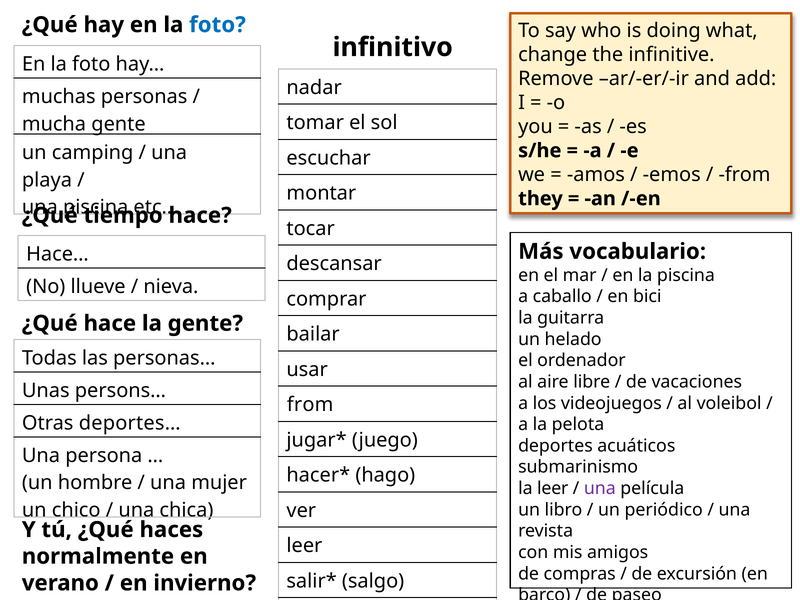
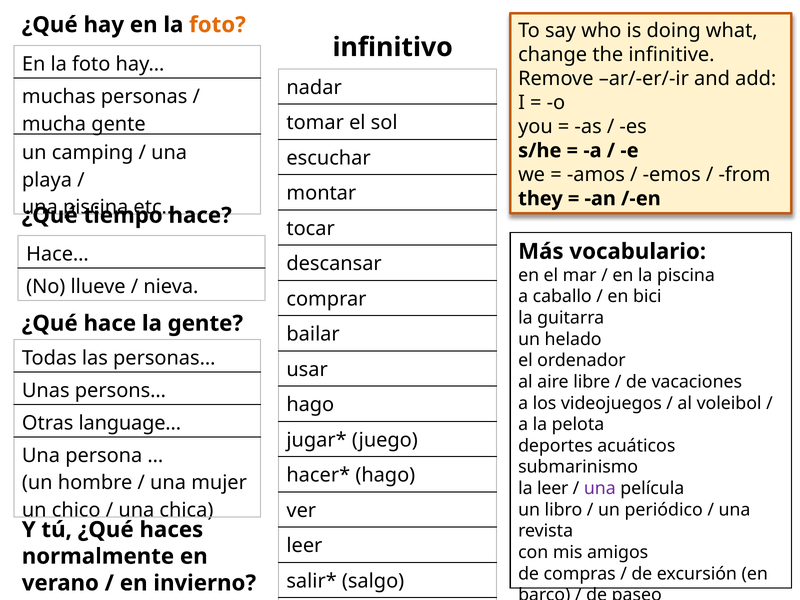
foto at (217, 25) colour: blue -> orange
from at (310, 405): from -> hago
deportes…: deportes… -> language…
